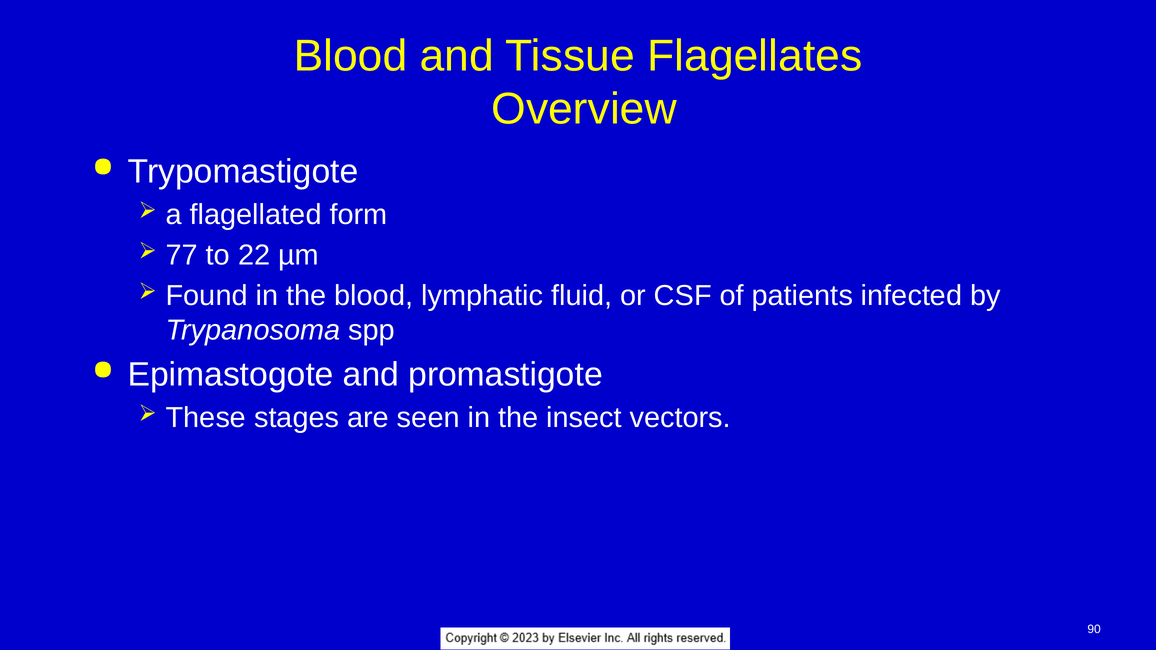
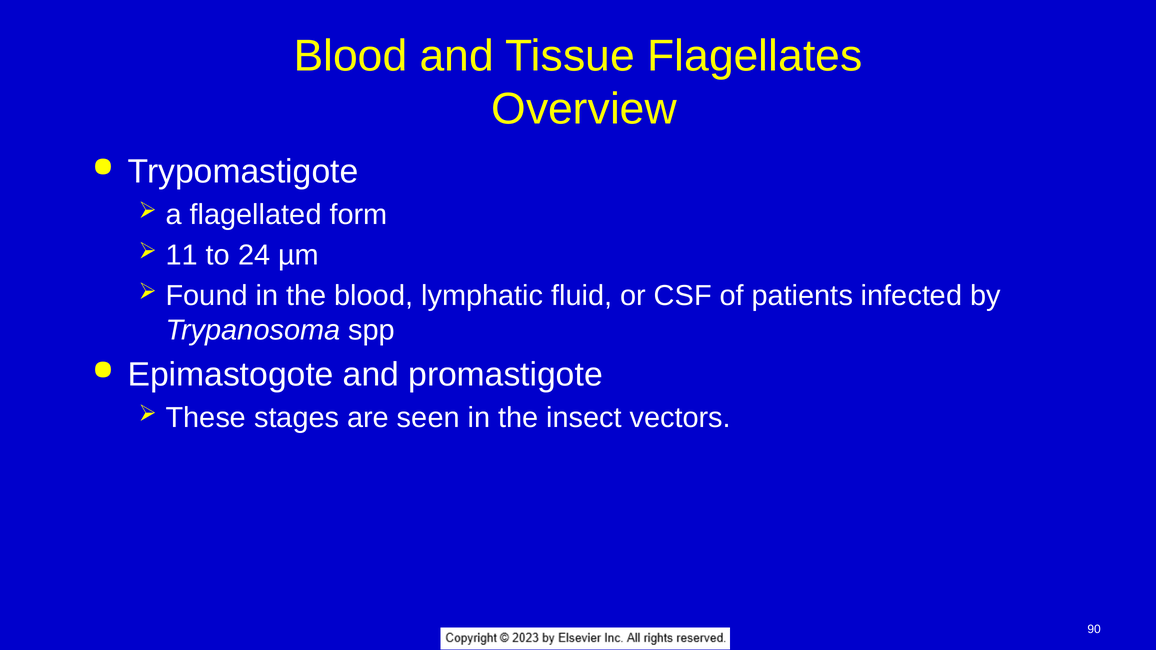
77: 77 -> 11
22: 22 -> 24
